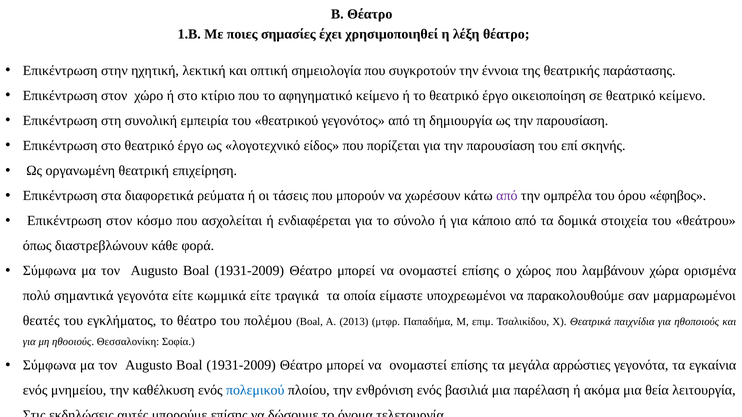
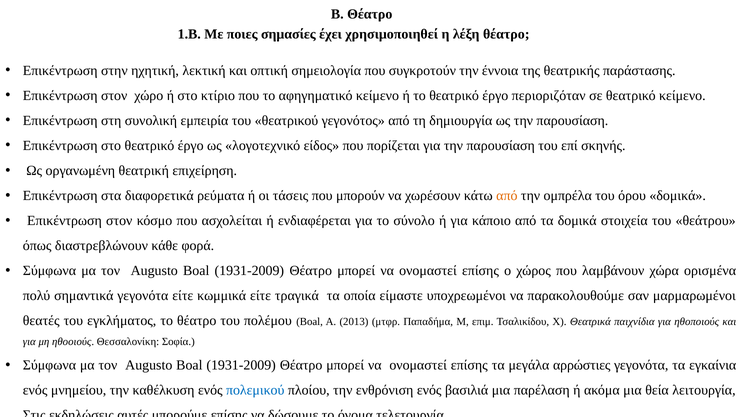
οικειοποίηση: οικειοποίηση -> περιοριζόταν
από at (507, 196) colour: purple -> orange
όρου έφηβος: έφηβος -> δομικά
